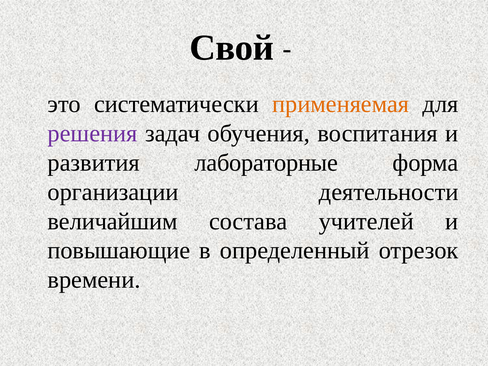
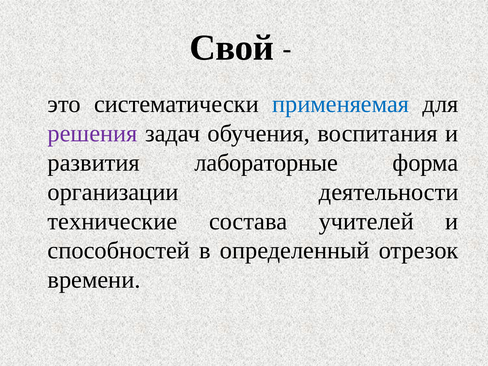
применяемая colour: orange -> blue
величайшим: величайшим -> технические
повышающие: повышающие -> способностей
